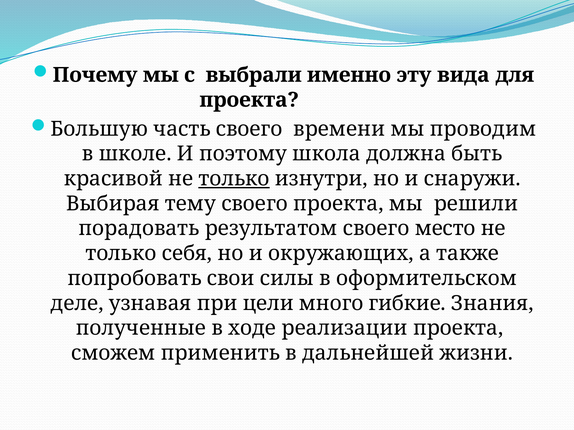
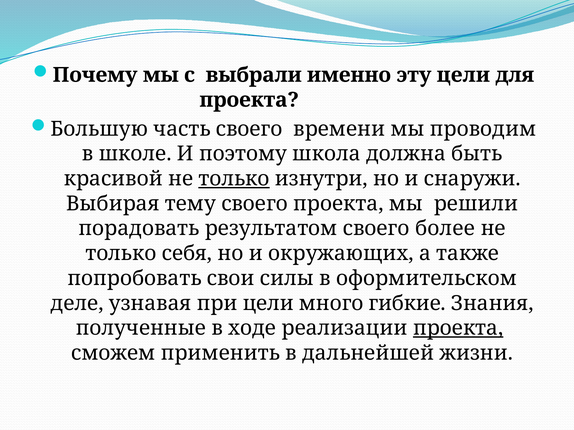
эту вида: вида -> цели
место: место -> более
проекта at (458, 328) underline: none -> present
